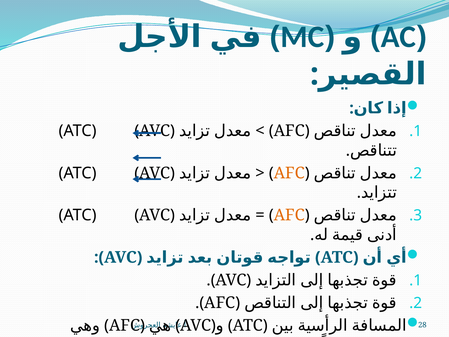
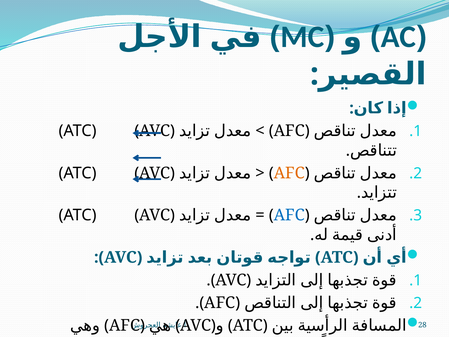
AFC at (289, 215) colour: orange -> blue
